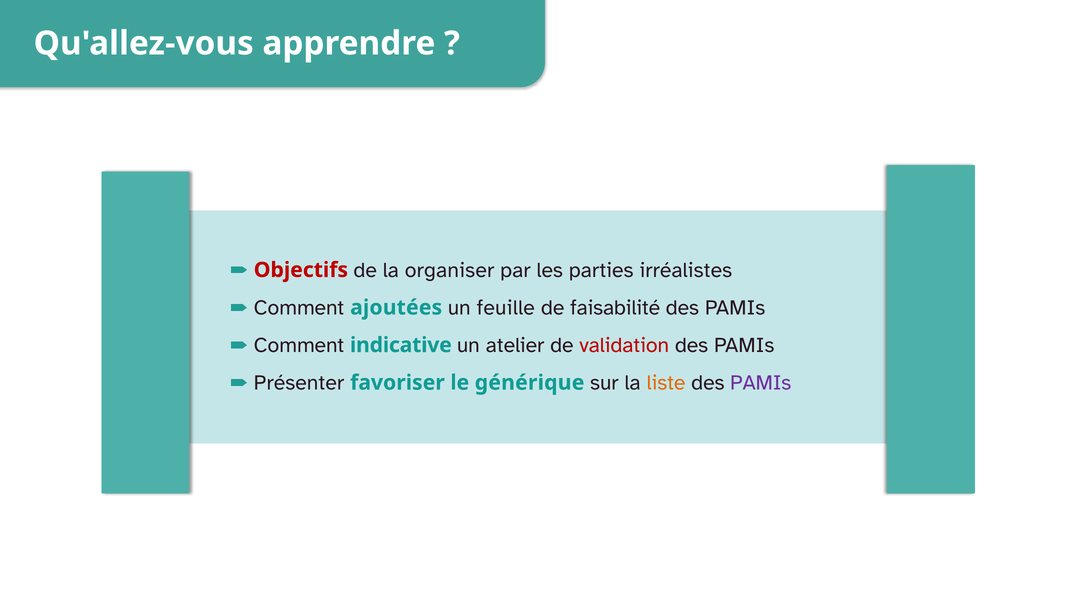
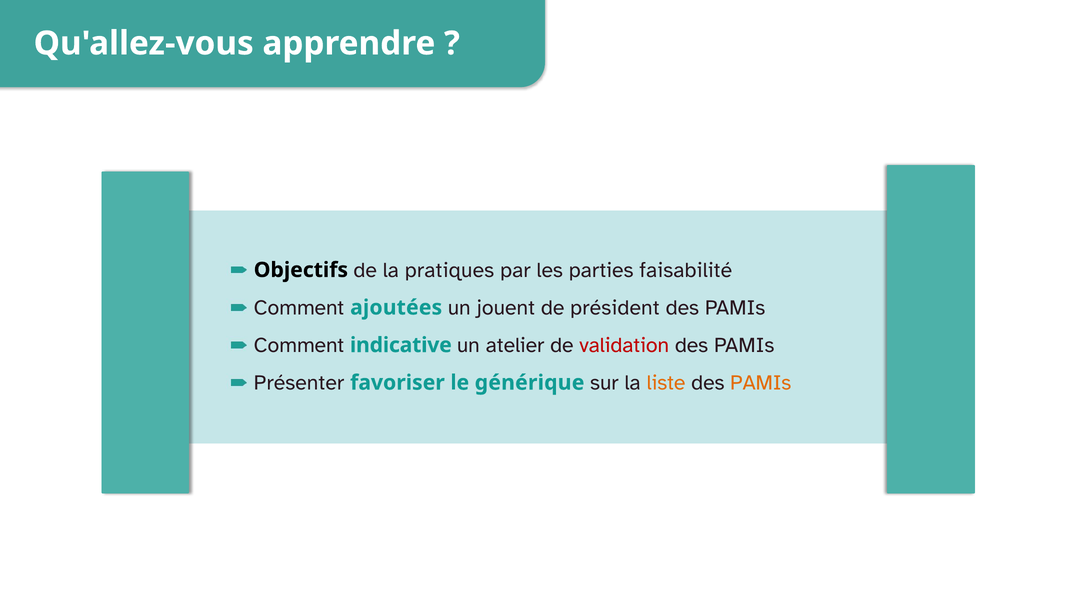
Objectifs colour: red -> black
organiser: organiser -> pratiques
irréalistes: irréalistes -> faisabilité
feuille: feuille -> jouent
faisabilité: faisabilité -> président
PAMIs at (761, 383) colour: purple -> orange
